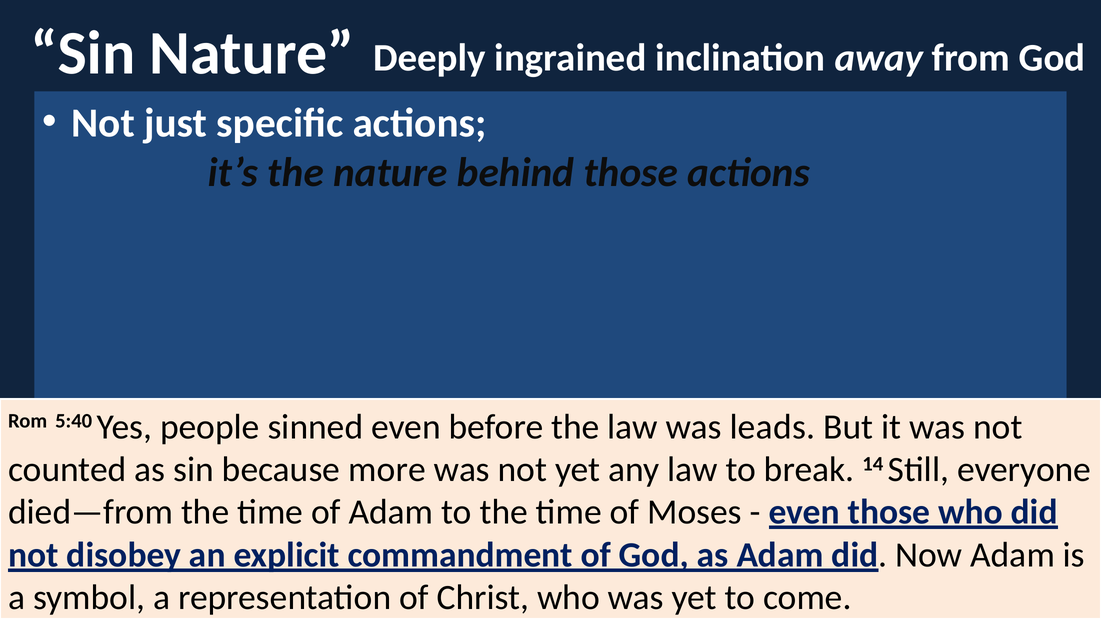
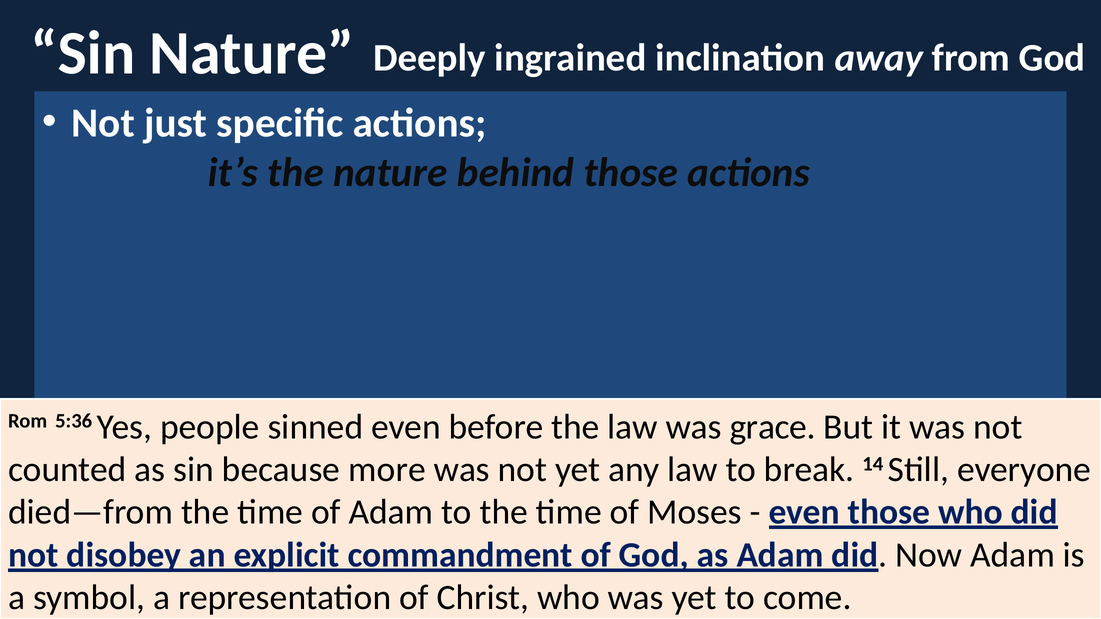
5:40: 5:40 -> 5:36
leads: leads -> grace
